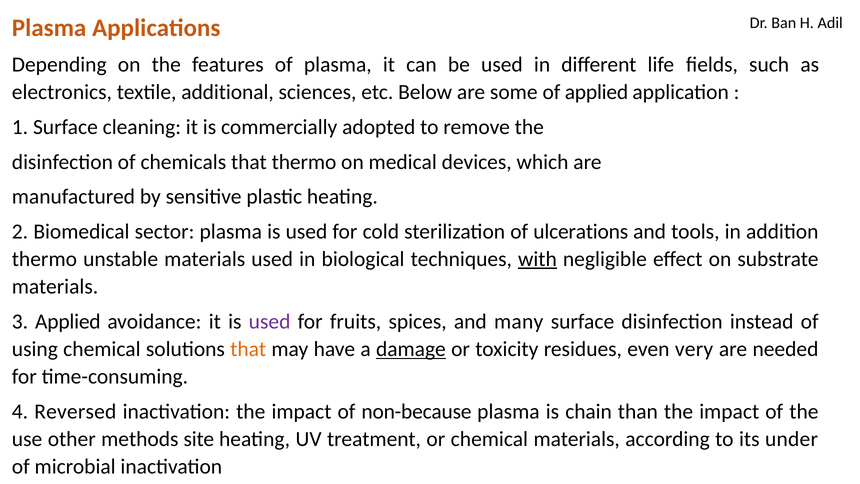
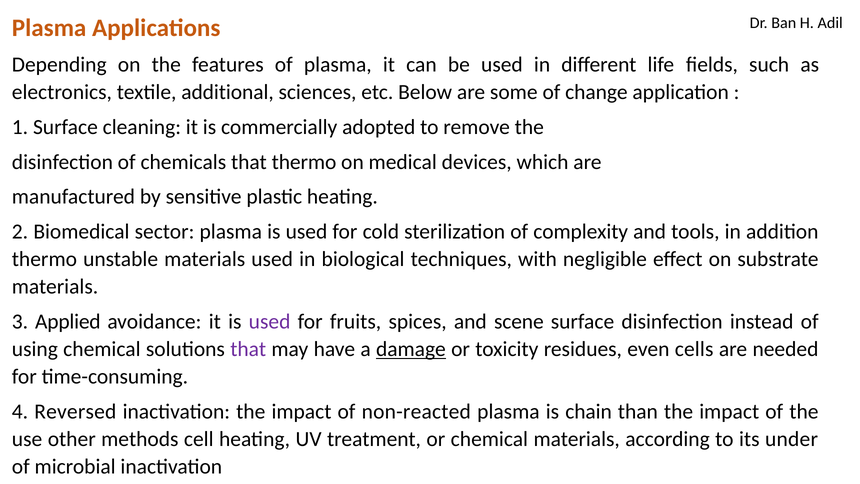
of applied: applied -> change
ulcerations: ulcerations -> complexity
with underline: present -> none
many: many -> scene
that at (248, 349) colour: orange -> purple
very: very -> cells
non-because: non-because -> non-reacted
site: site -> cell
